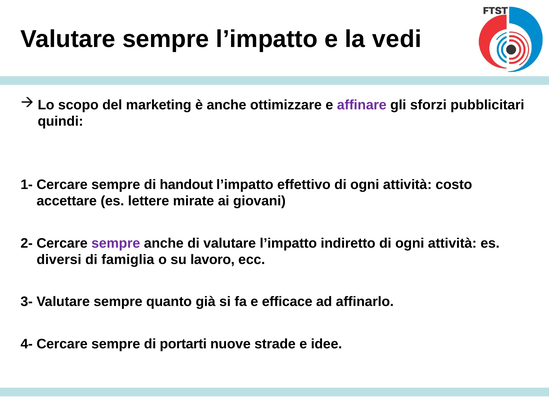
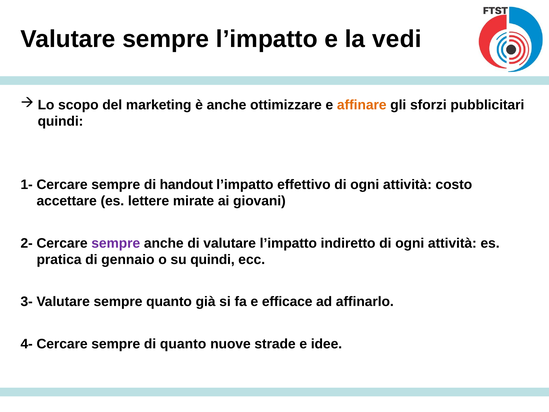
affinare colour: purple -> orange
diversi: diversi -> pratica
famiglia: famiglia -> gennaio
su lavoro: lavoro -> quindi
di portarti: portarti -> quanto
